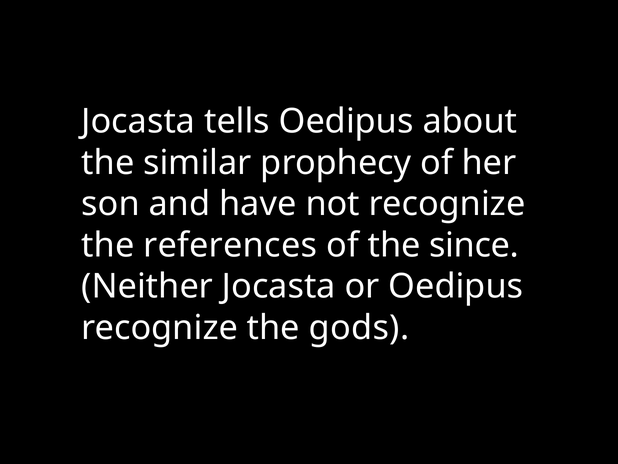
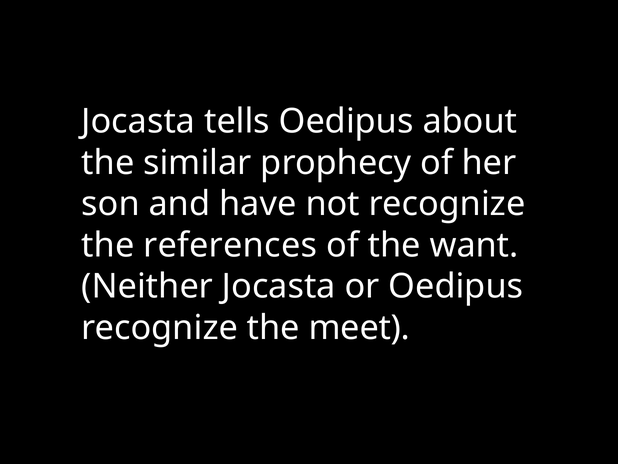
since: since -> want
gods: gods -> meet
